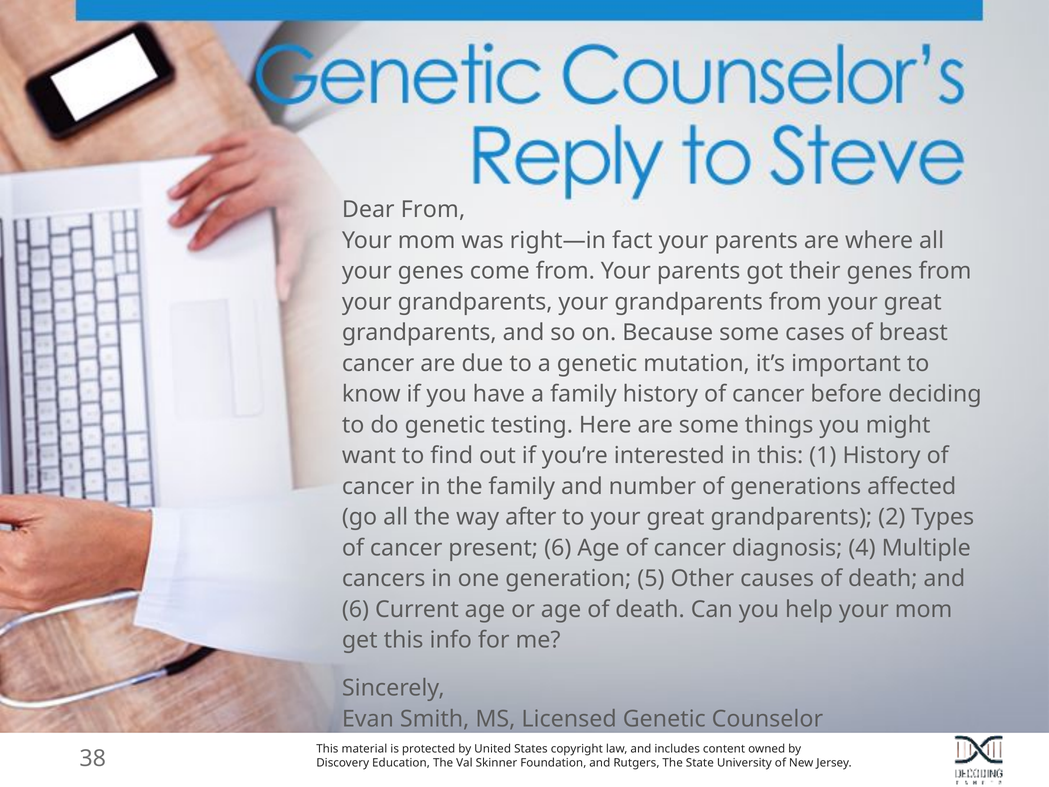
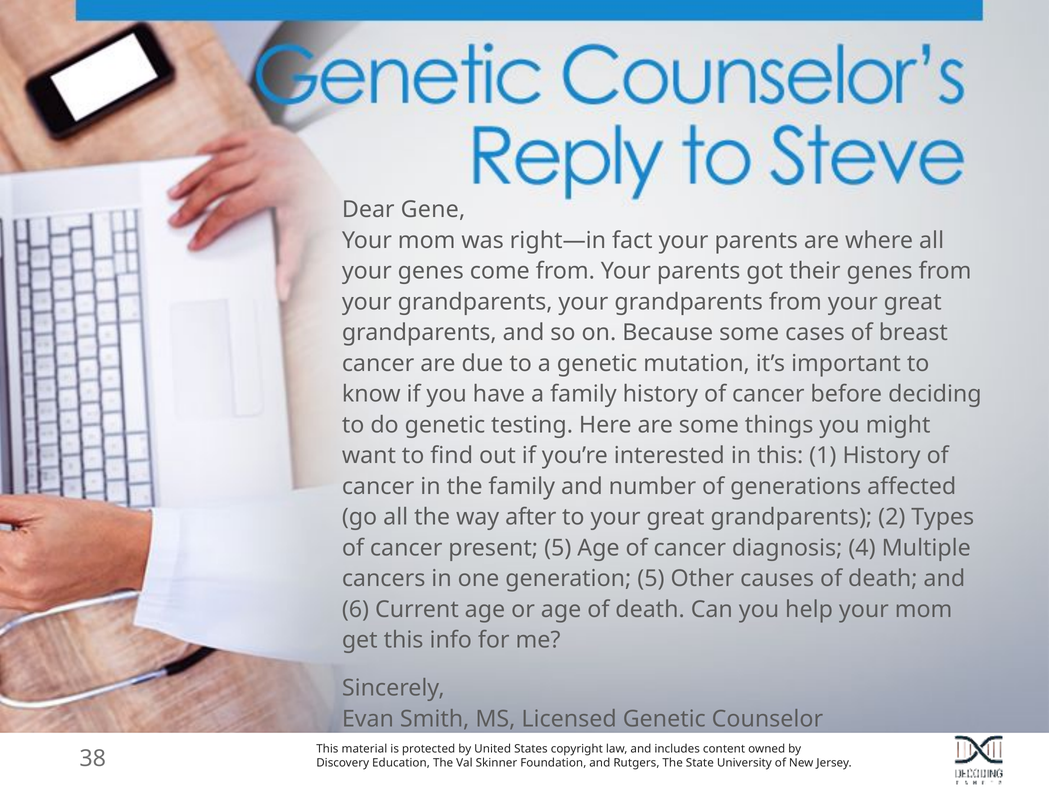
Dear From: From -> Gene
present 6: 6 -> 5
